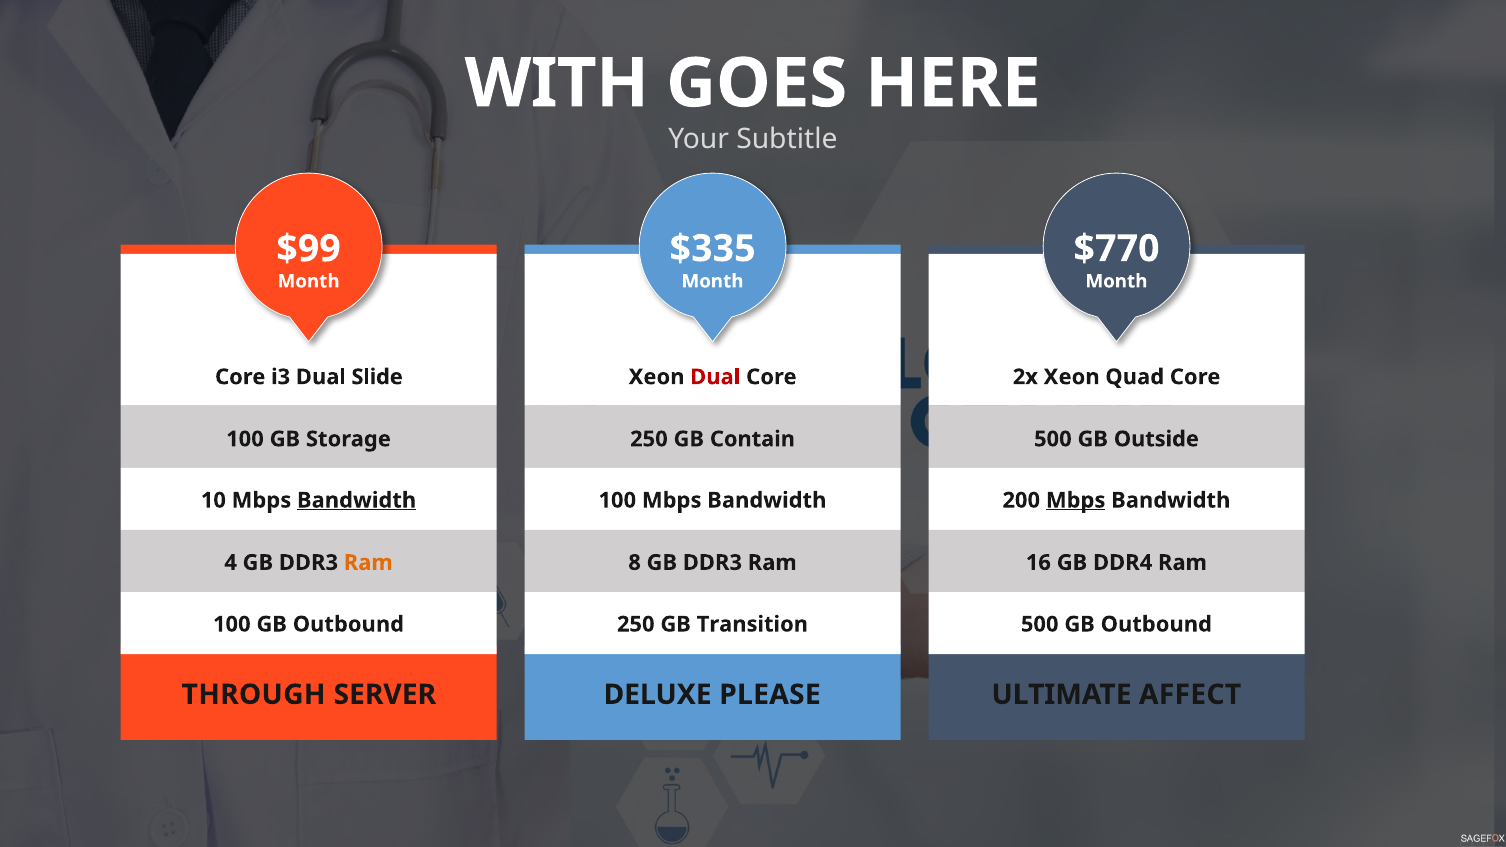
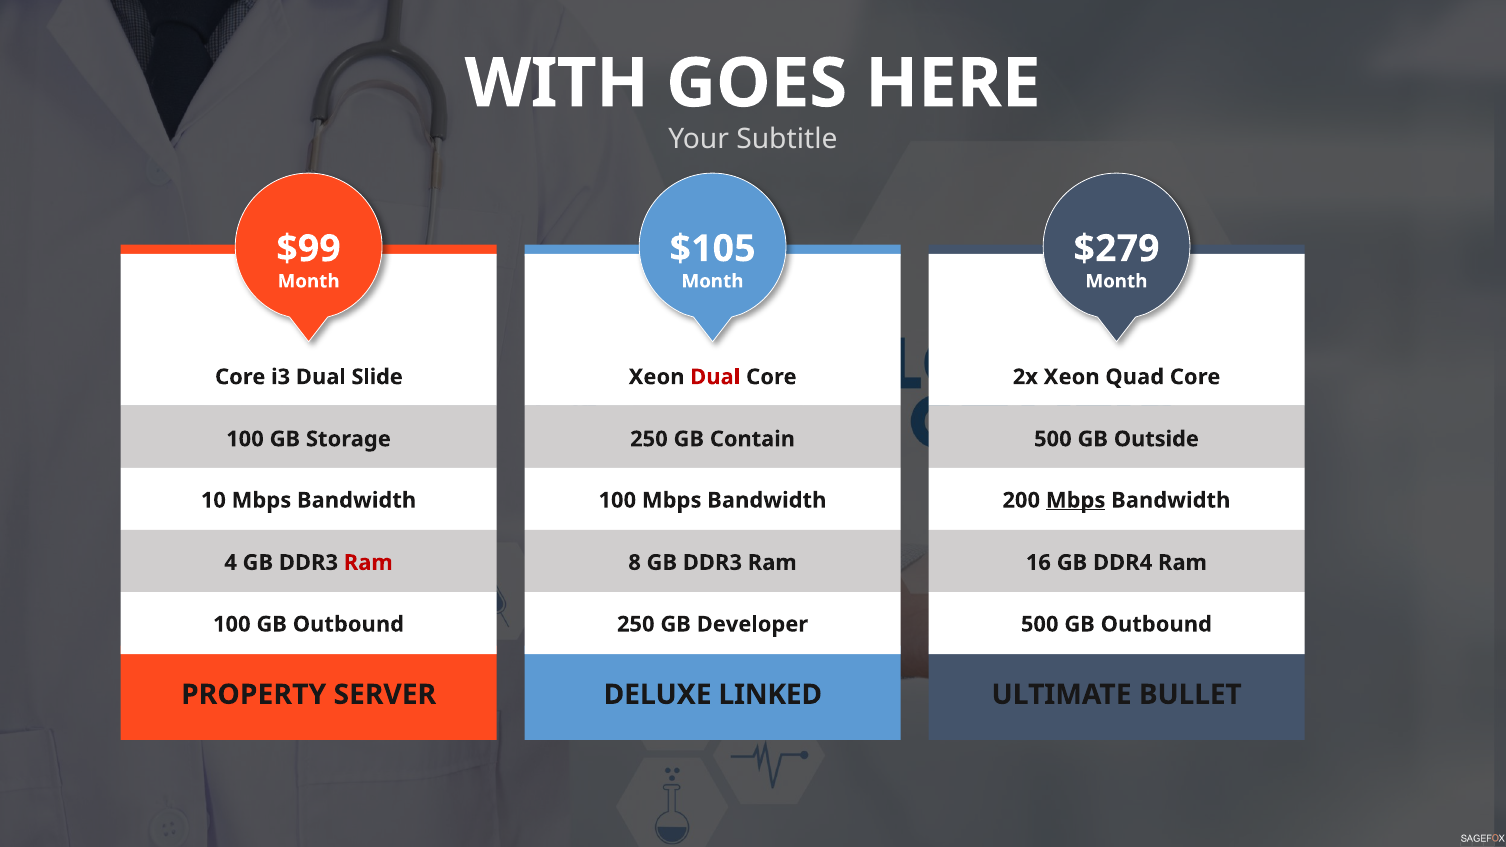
$335: $335 -> $105
$770: $770 -> $279
Bandwidth at (357, 500) underline: present -> none
Ram at (368, 563) colour: orange -> red
Transition: Transition -> Developer
THROUGH: THROUGH -> PROPERTY
PLEASE: PLEASE -> LINKED
AFFECT: AFFECT -> BULLET
